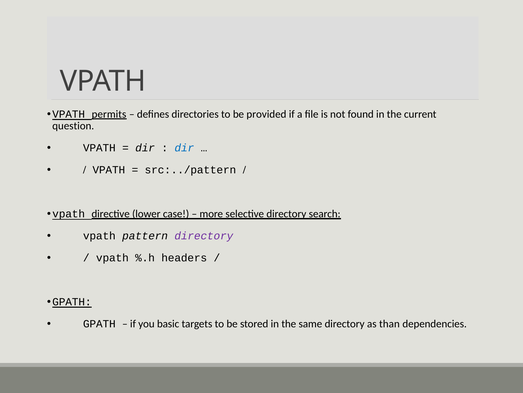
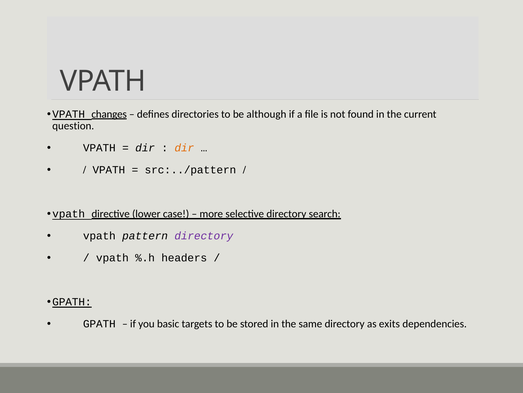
permits: permits -> changes
provided: provided -> although
dir at (184, 148) colour: blue -> orange
than: than -> exits
